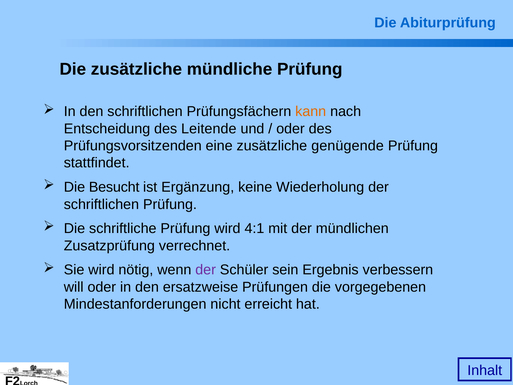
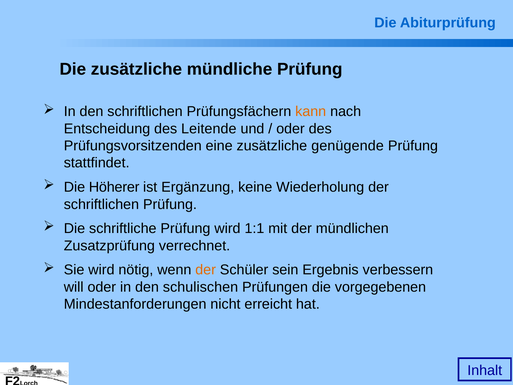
Besucht: Besucht -> Höherer
4:1: 4:1 -> 1:1
der at (206, 270) colour: purple -> orange
ersatzweise: ersatzweise -> schulischen
